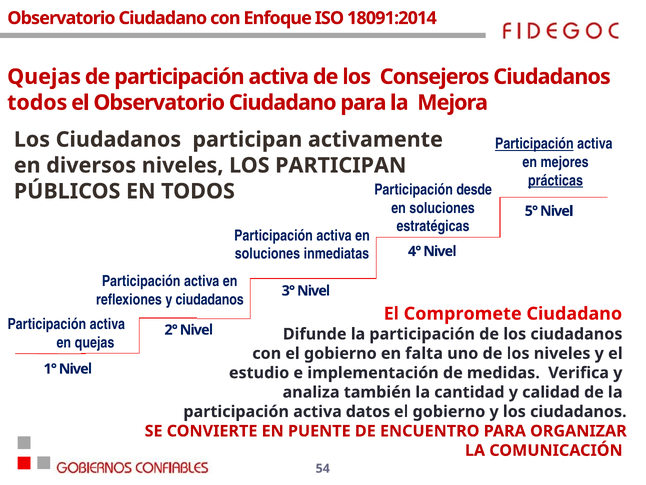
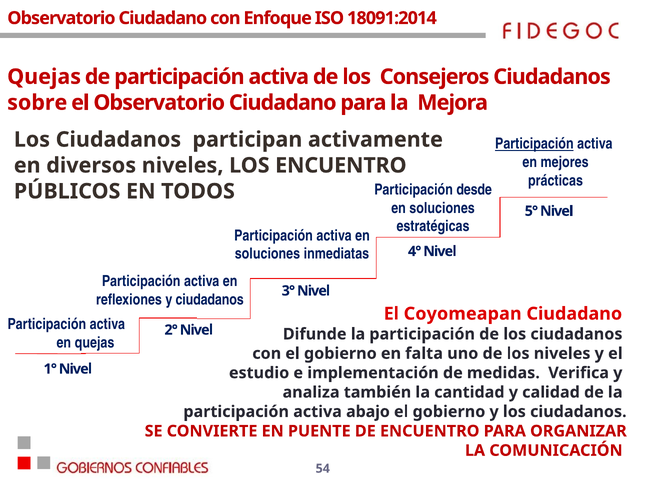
todos at (37, 103): todos -> sobre
LOS PARTICIPAN: PARTICIPAN -> ENCUENTRO
prácticas underline: present -> none
Compromete: Compromete -> Coyomeapan
datos: datos -> abajo
